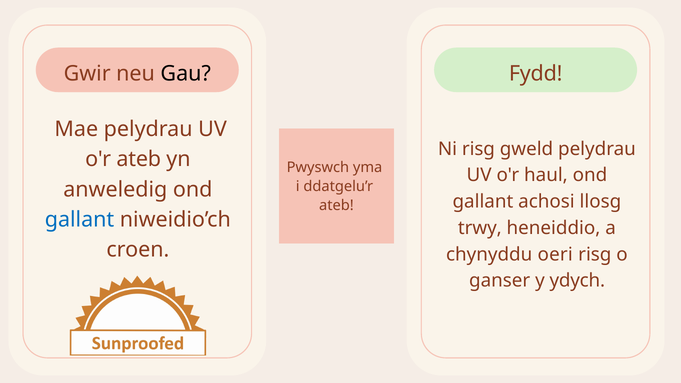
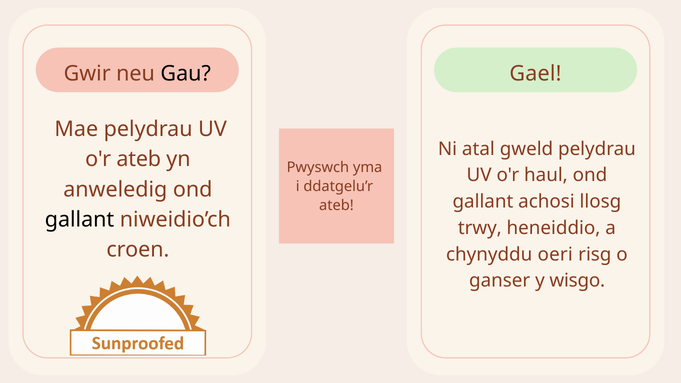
Fydd: Fydd -> Gael
Ni risg: risg -> atal
gallant at (80, 220) colour: blue -> black
ydych: ydych -> wisgo
